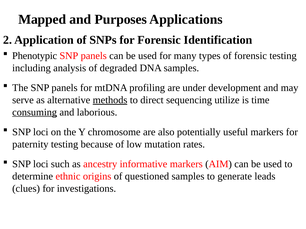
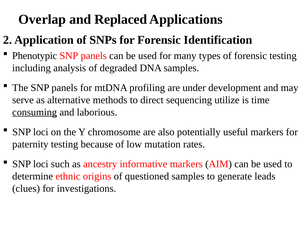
Mapped: Mapped -> Overlap
Purposes: Purposes -> Replaced
methods underline: present -> none
